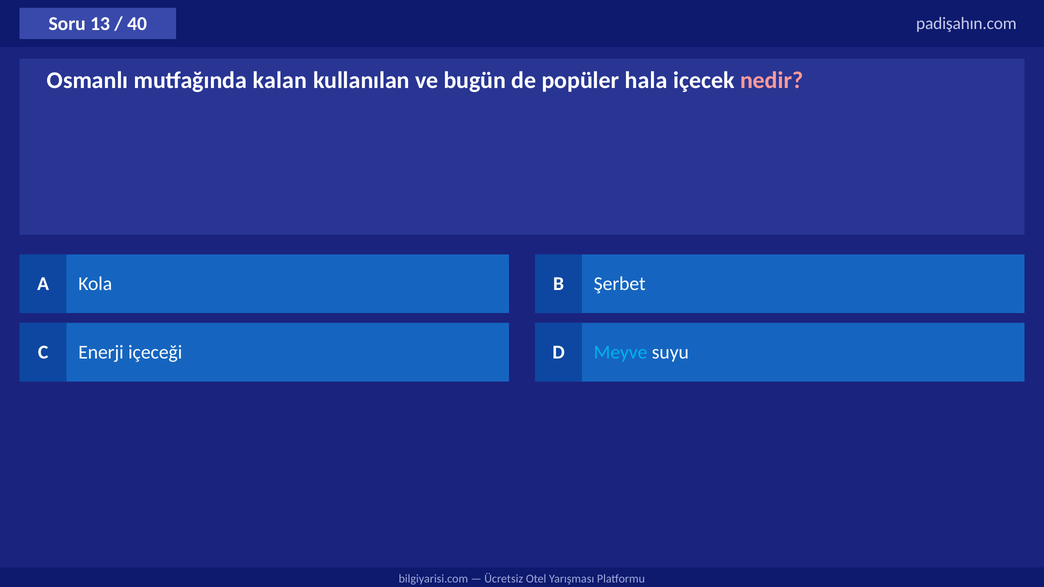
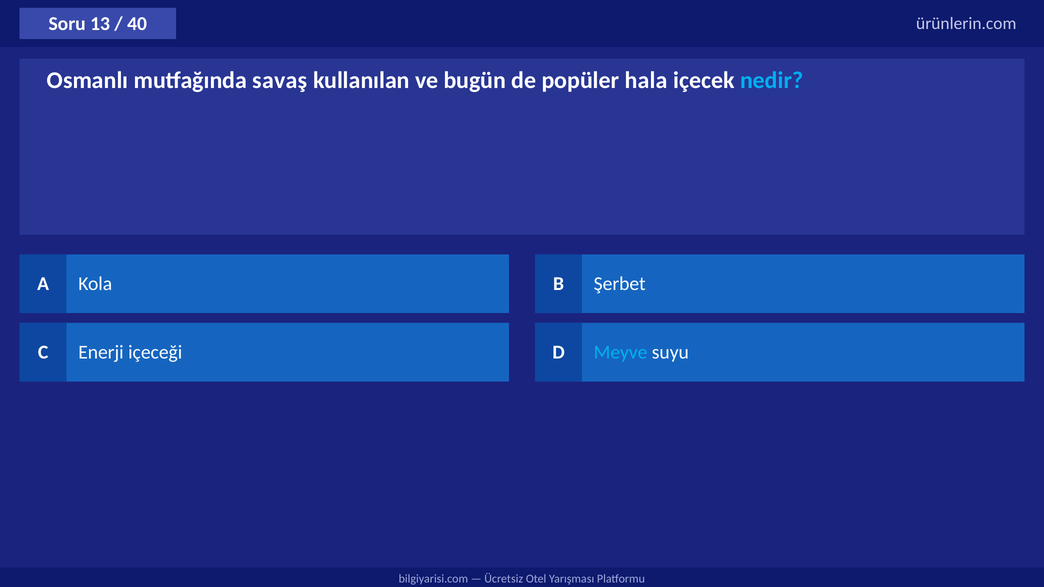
padişahın.com: padişahın.com -> ürünlerin.com
kalan: kalan -> savaş
nedir colour: pink -> light blue
